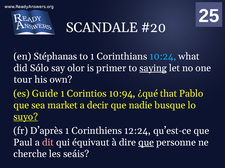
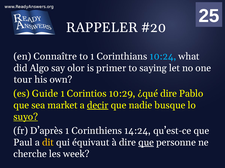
SCANDALE: SCANDALE -> RAPPELER
Stéphanas: Stéphanas -> Connaître
Sólo: Sólo -> Algo
saying underline: present -> none
10:94: 10:94 -> 10:29
¿qué that: that -> dire
decir underline: none -> present
12:24: 12:24 -> 14:24
dit colour: pink -> yellow
seáis: seáis -> week
